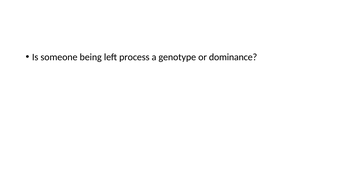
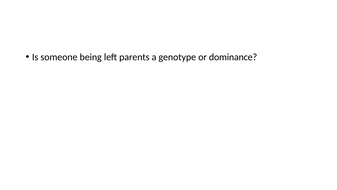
process: process -> parents
